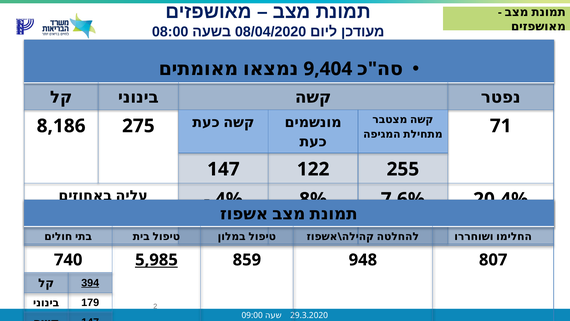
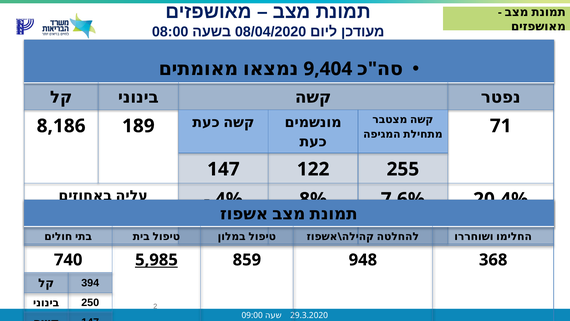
275: 275 -> 189
807: 807 -> 368
394 underline: present -> none
179: 179 -> 250
